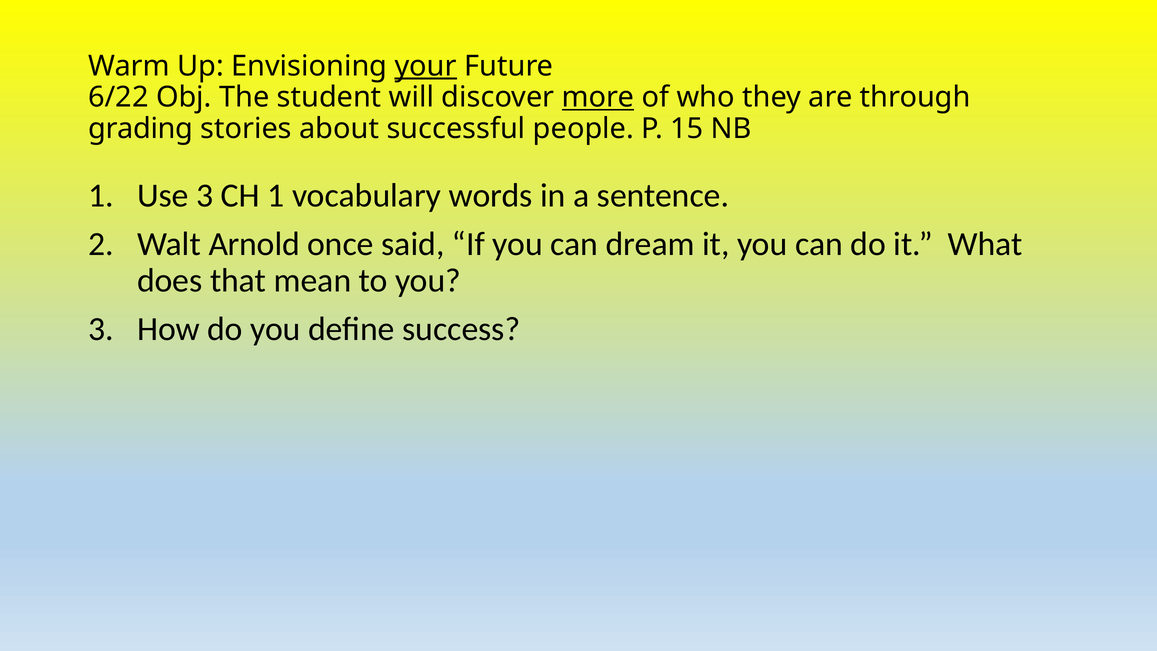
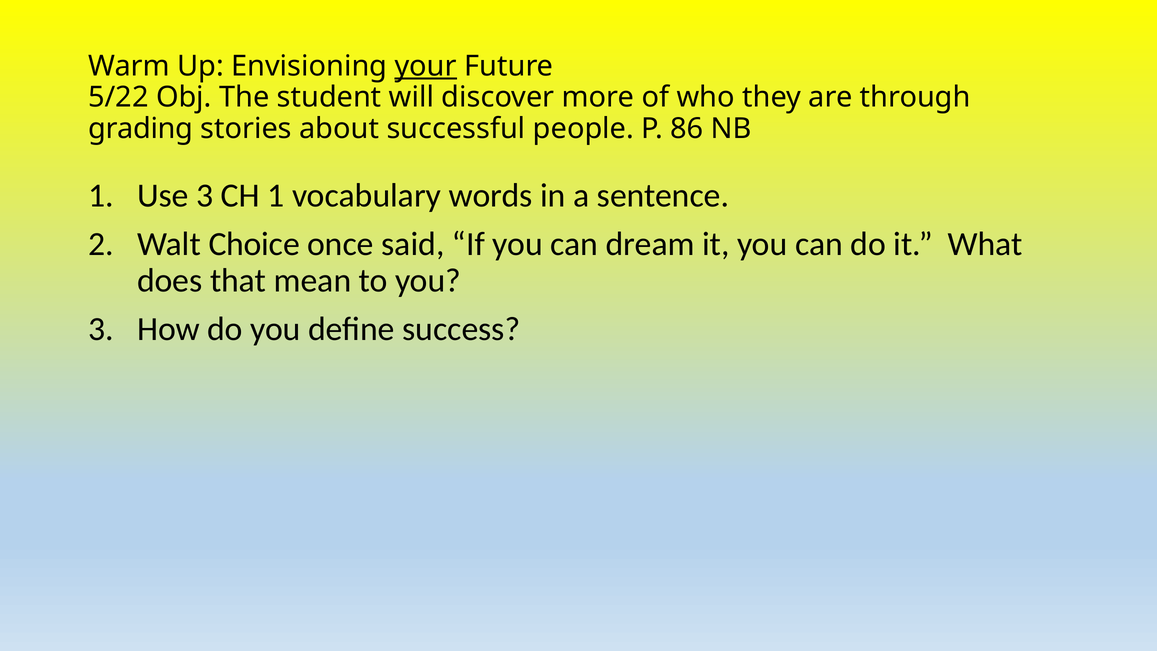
6/22: 6/22 -> 5/22
more underline: present -> none
15: 15 -> 86
Arnold: Arnold -> Choice
